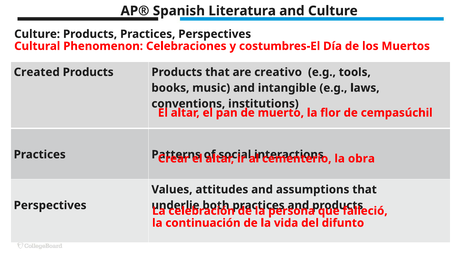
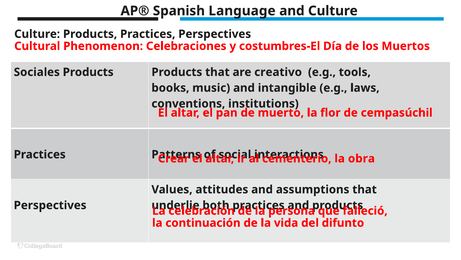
Literatura: Literatura -> Language
Created: Created -> Sociales
